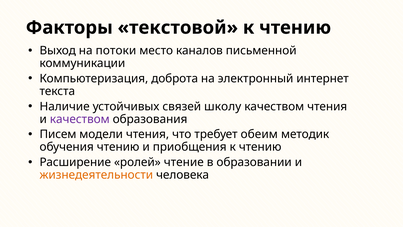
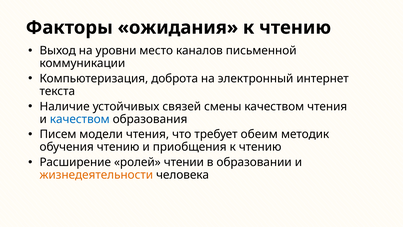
текстовой: текстовой -> ожидания
потоки: потоки -> уровни
школу: школу -> смены
качеством at (80, 119) colour: purple -> blue
чтение: чтение -> чтении
